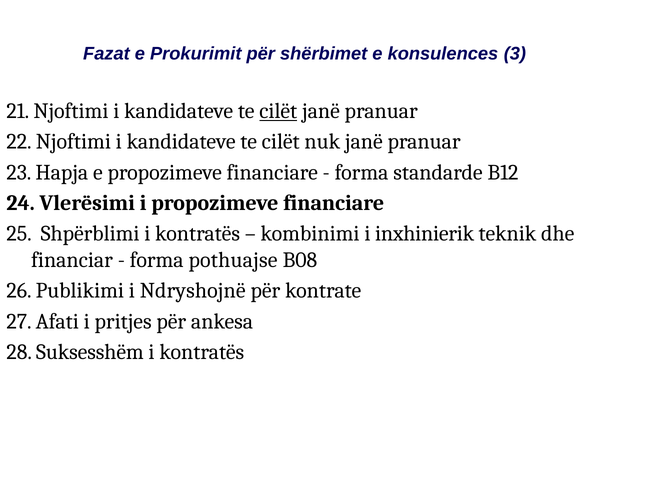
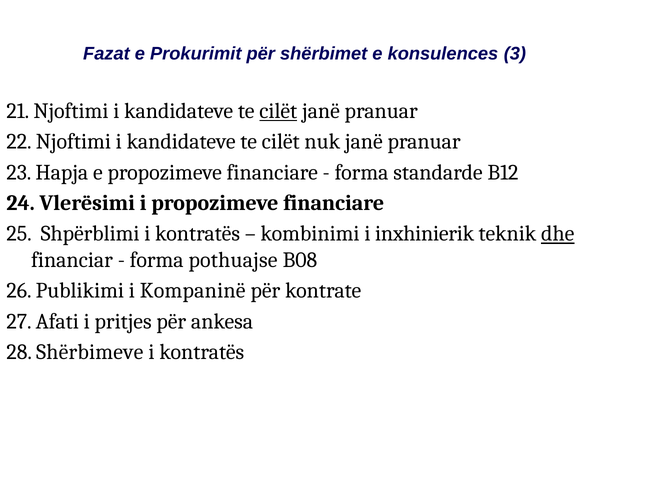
dhe underline: none -> present
Ndryshojnë: Ndryshojnë -> Kompaninë
Suksesshëm: Suksesshëm -> Shërbimeve
